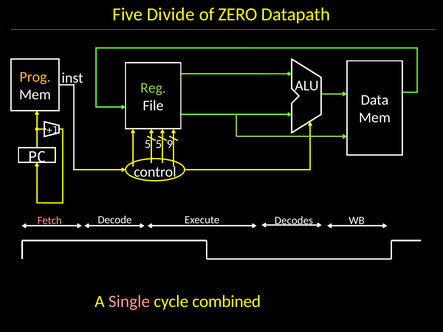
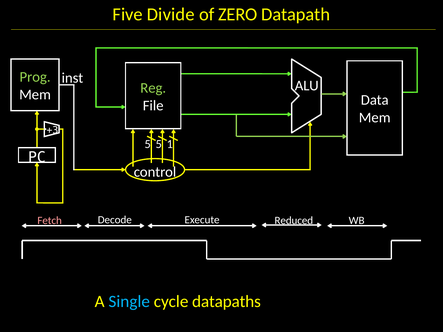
Prog colour: yellow -> light green
+1: +1 -> +3
9: 9 -> 1
Decodes: Decodes -> Reduced
Single colour: pink -> light blue
combined: combined -> datapaths
